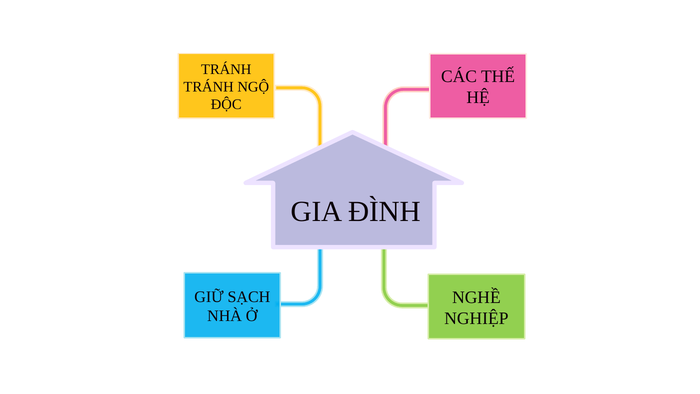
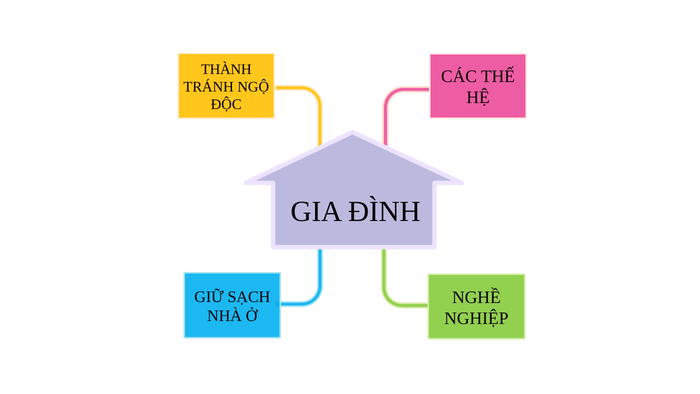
TRÁNH at (226, 69): TRÁNH -> THÀNH
